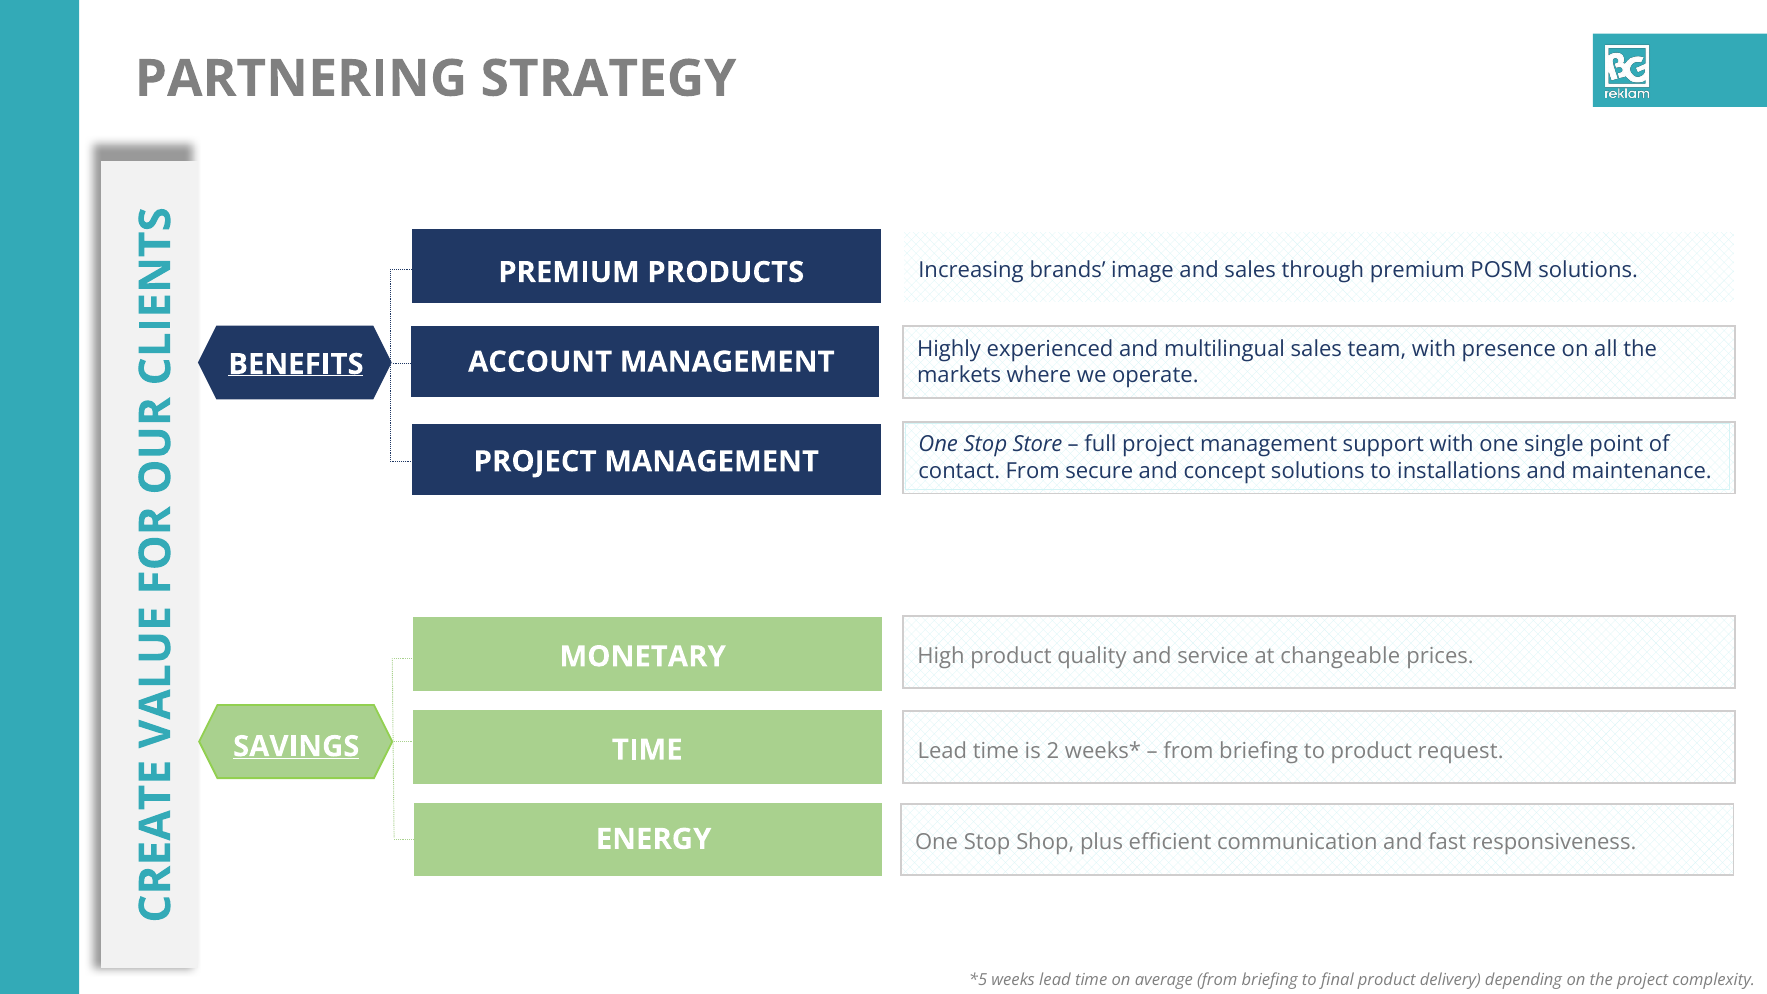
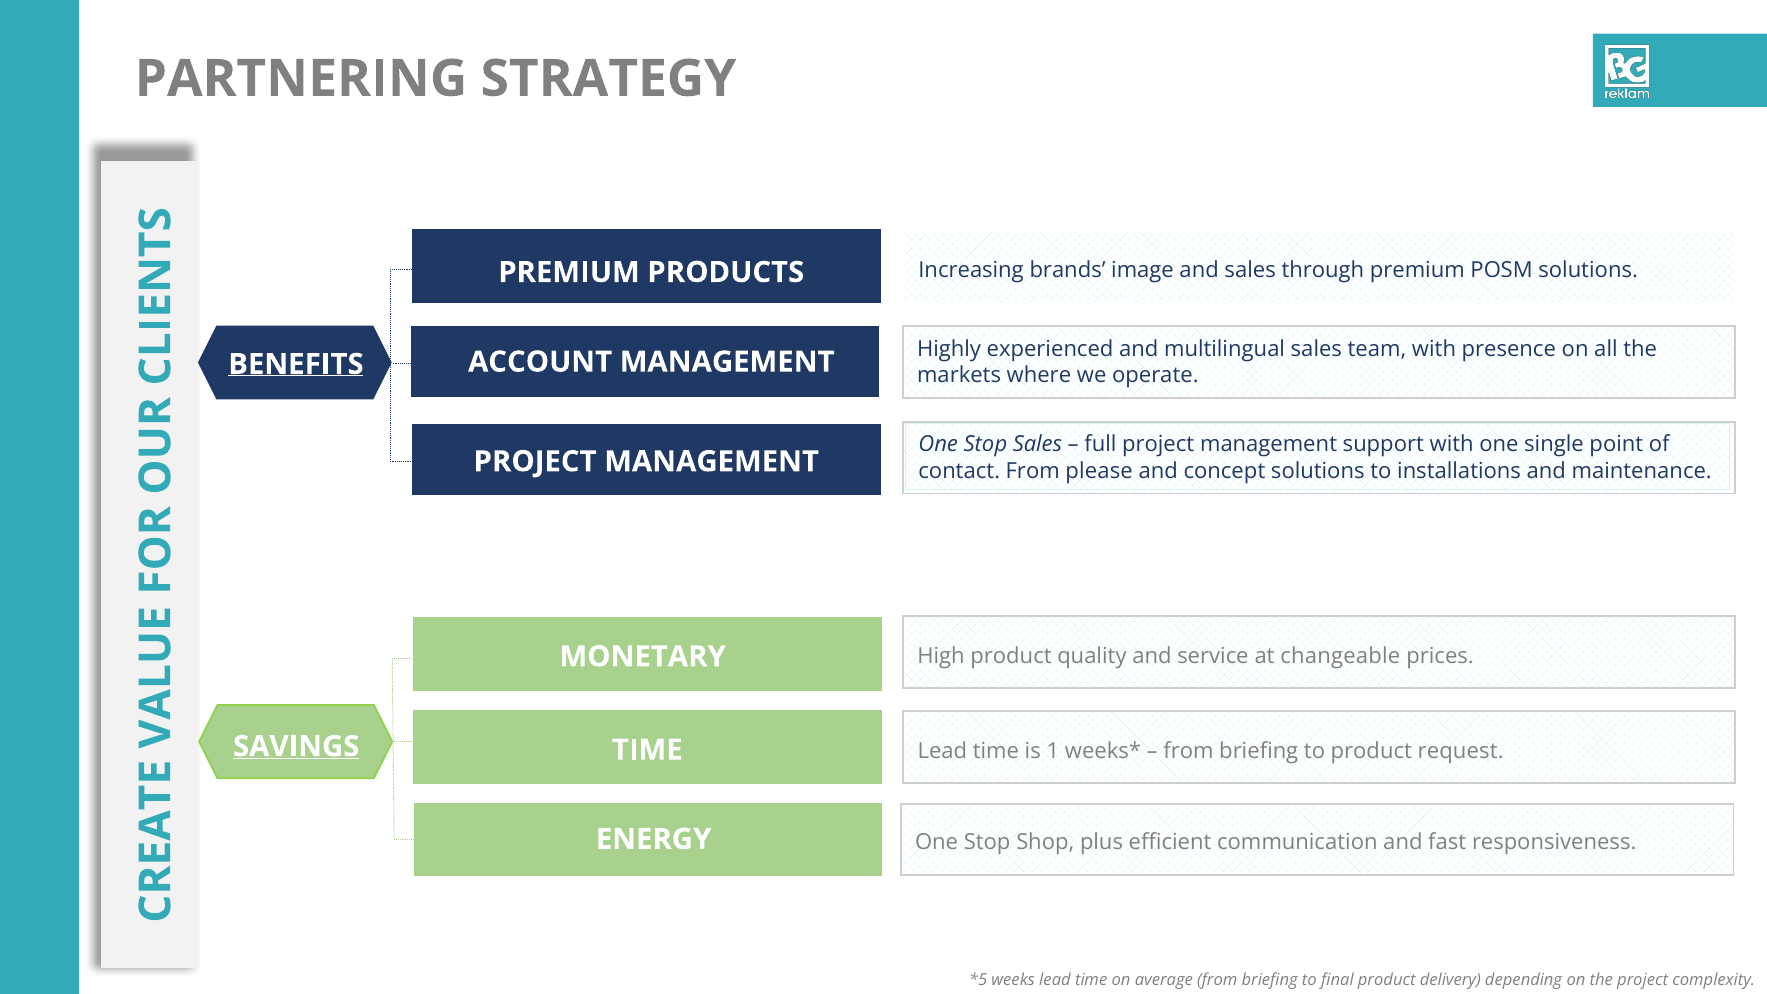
Stop Store: Store -> Sales
secure: secure -> please
2: 2 -> 1
